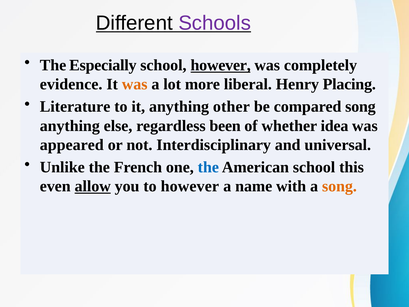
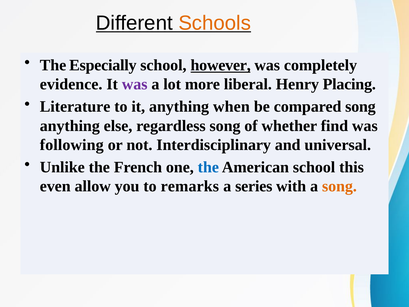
Schools colour: purple -> orange
was at (135, 84) colour: orange -> purple
other: other -> when
regardless been: been -> song
idea: idea -> find
appeared: appeared -> following
allow underline: present -> none
to however: however -> remarks
name: name -> series
